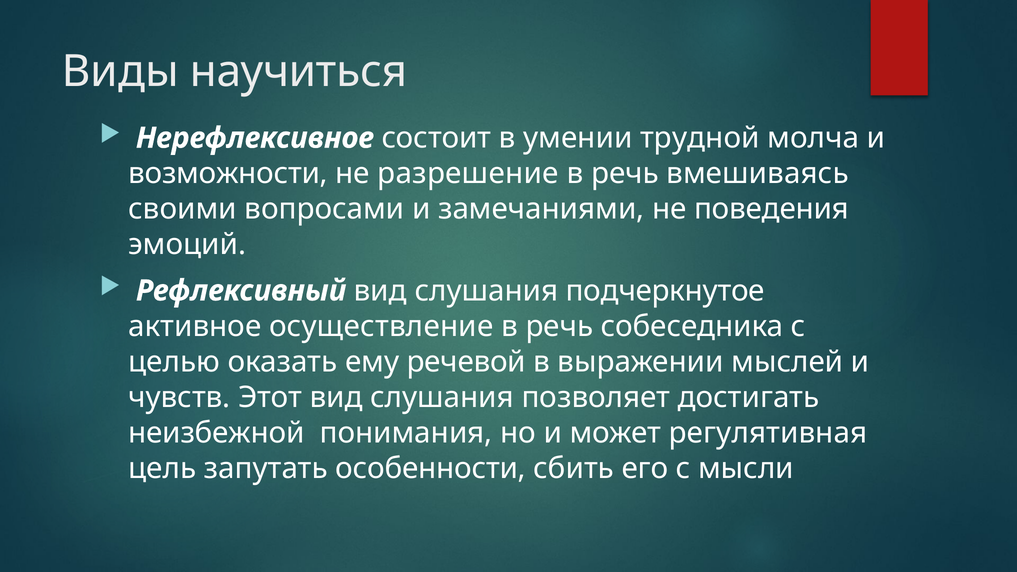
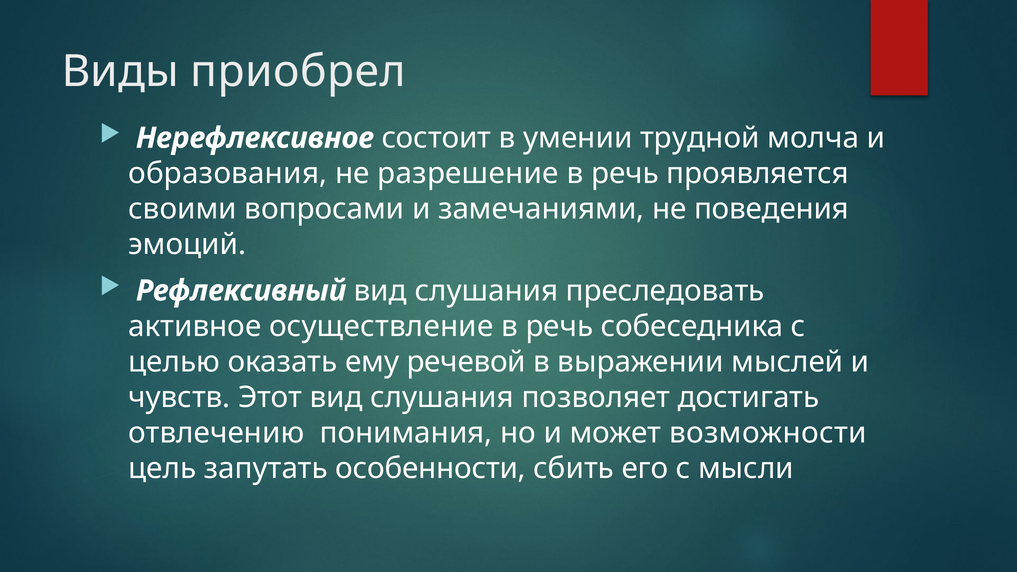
научиться: научиться -> приобрел
возможности: возможности -> образования
вмешиваясь: вмешиваясь -> проявляется
подчеркнутое: подчеркнутое -> преследовать
неизбежной: неизбежной -> отвлечению
регулятивная: регулятивная -> возможности
